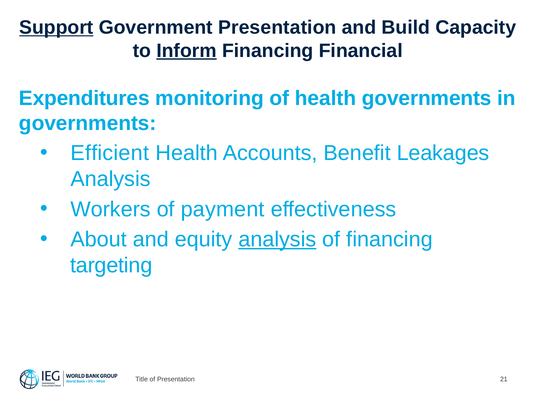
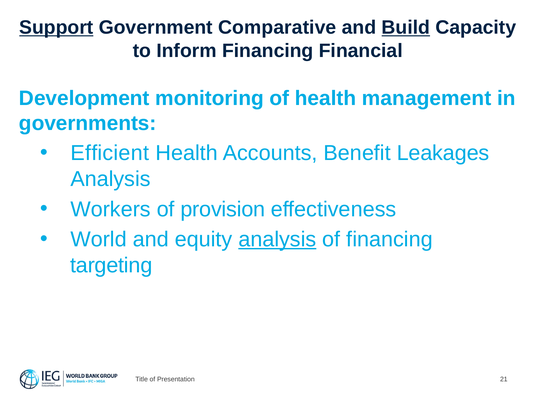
Government Presentation: Presentation -> Comparative
Build underline: none -> present
Inform underline: present -> none
Expenditures: Expenditures -> Development
health governments: governments -> management
payment: payment -> provision
About: About -> World
